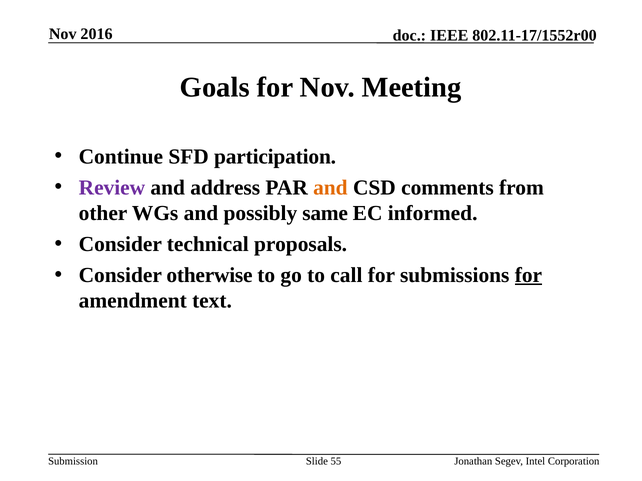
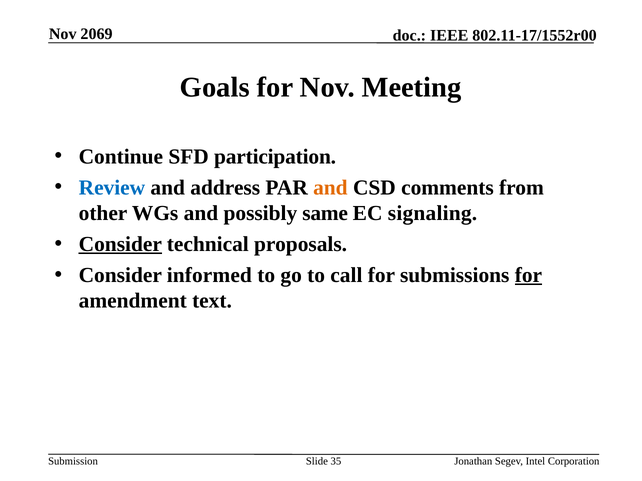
2016: 2016 -> 2069
Review colour: purple -> blue
informed: informed -> signaling
Consider at (120, 244) underline: none -> present
otherwise: otherwise -> informed
55: 55 -> 35
